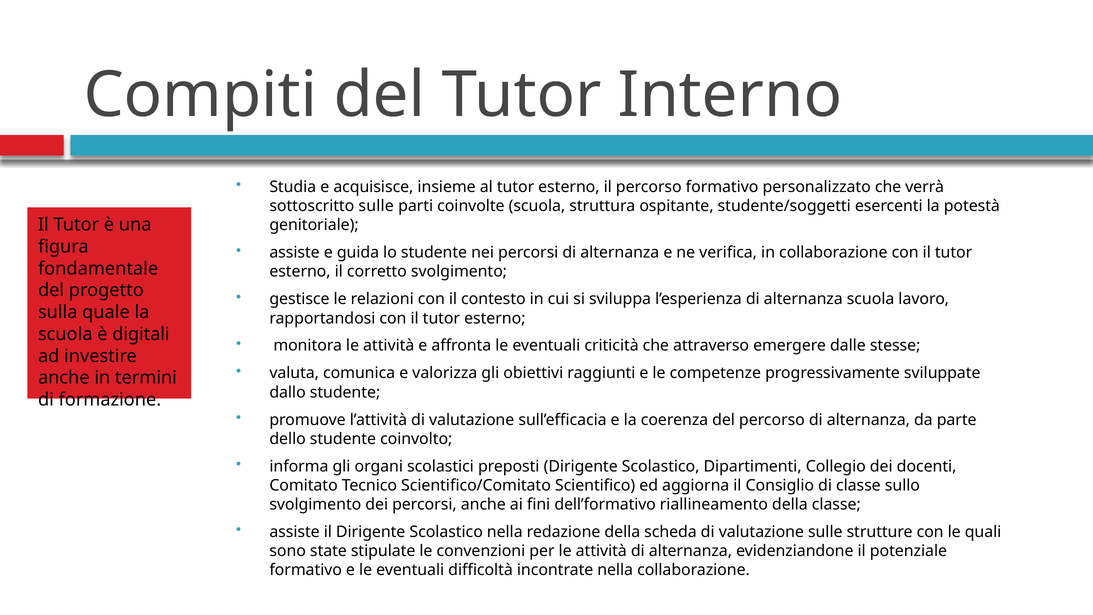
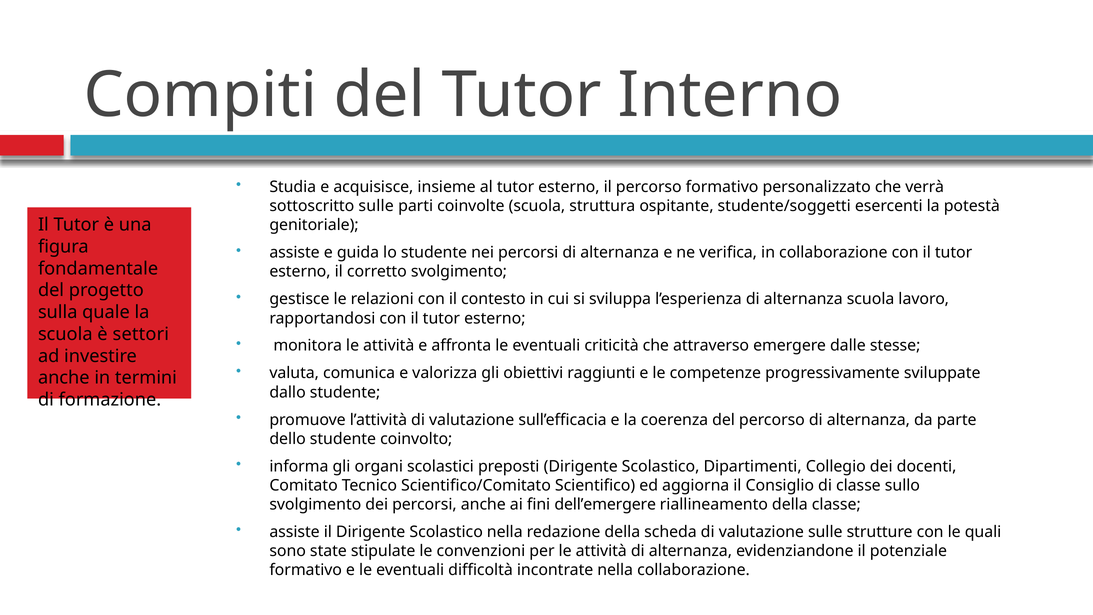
digitali: digitali -> settori
dell’formativo: dell’formativo -> dell’emergere
